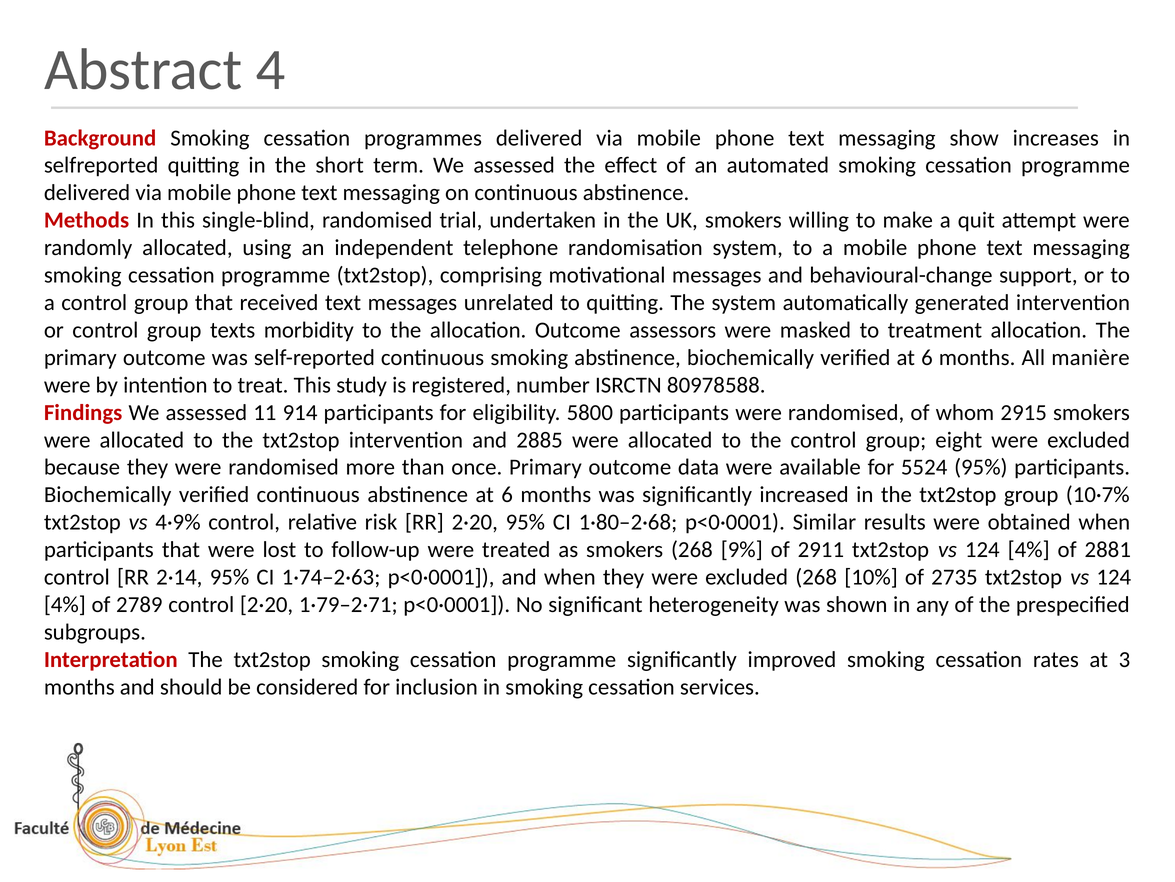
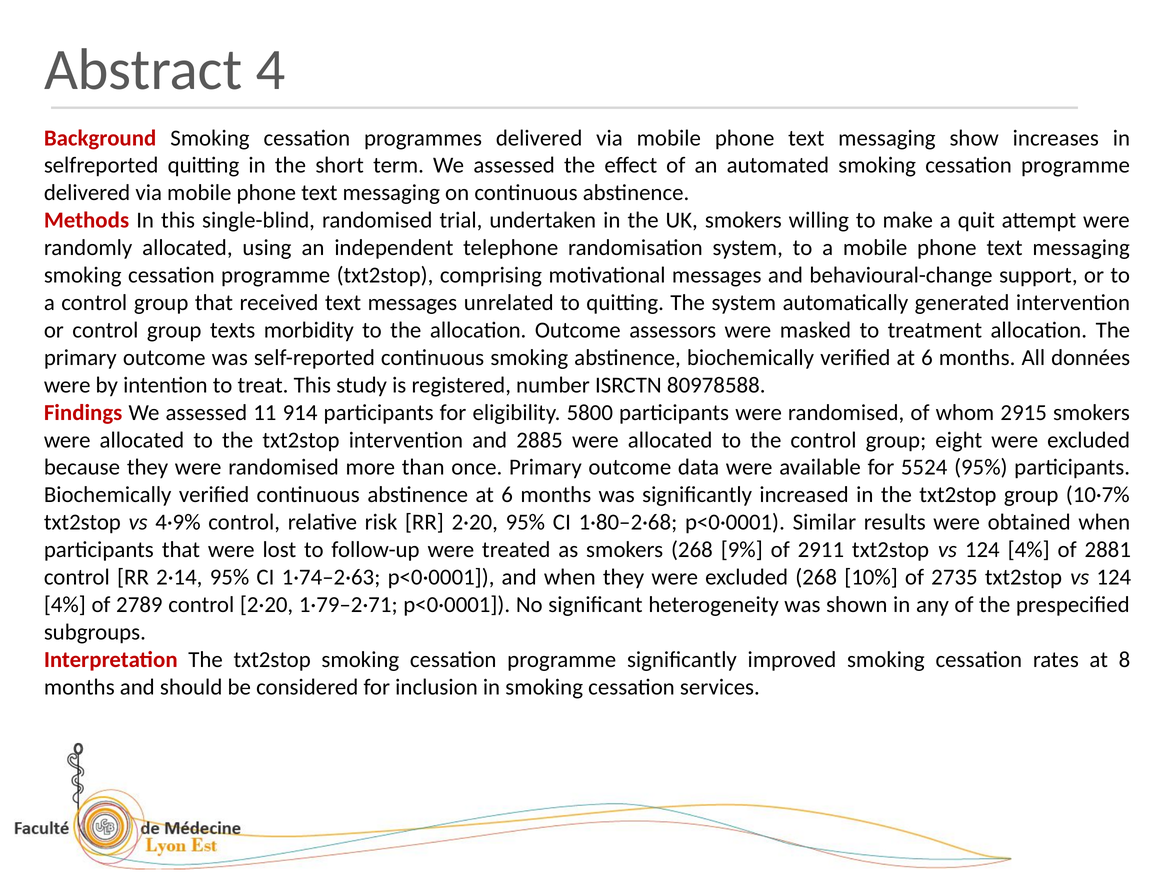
manière: manière -> données
3: 3 -> 8
